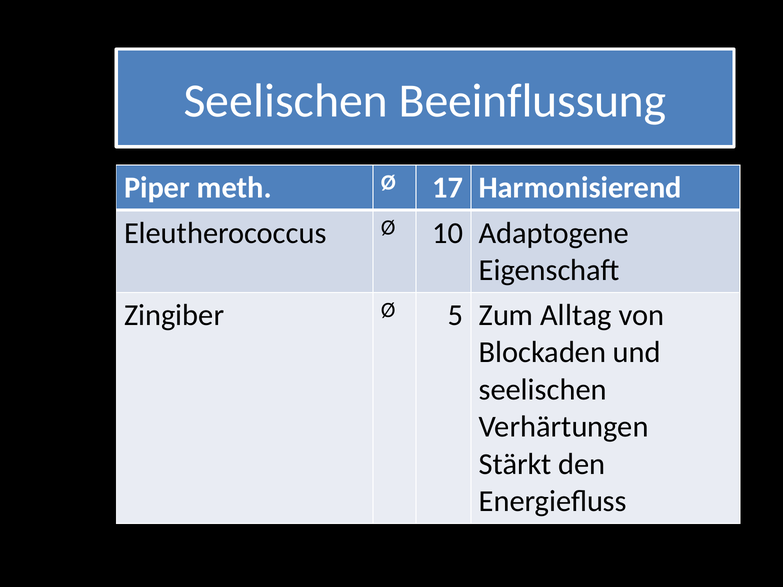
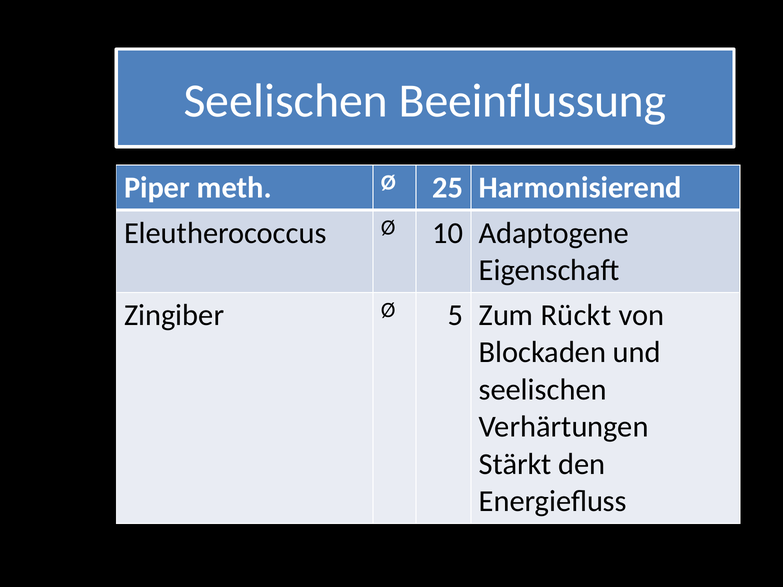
17: 17 -> 25
Alltag: Alltag -> Rückt
